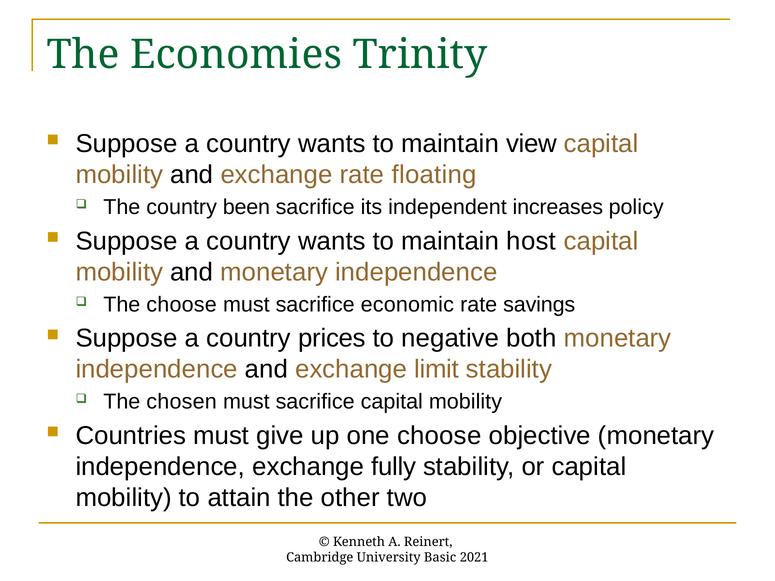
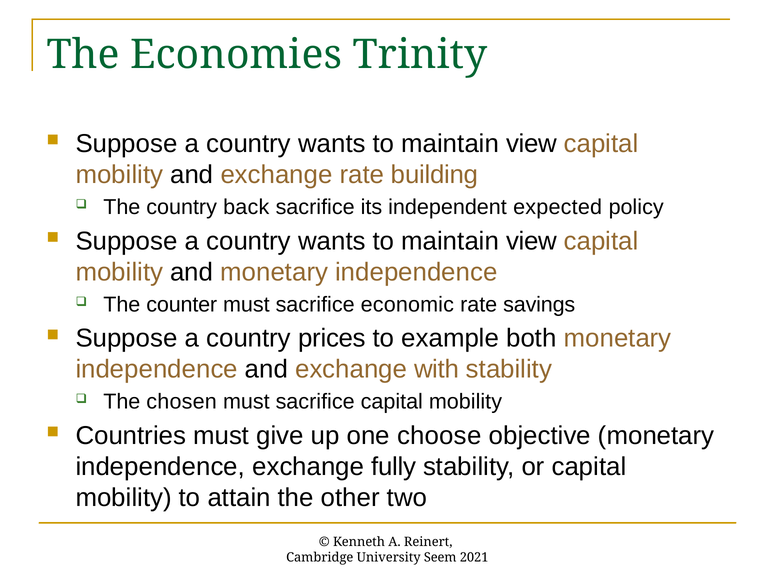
floating: floating -> building
been: been -> back
increases: increases -> expected
host at (531, 241): host -> view
The choose: choose -> counter
negative: negative -> example
limit: limit -> with
Basic: Basic -> Seem
